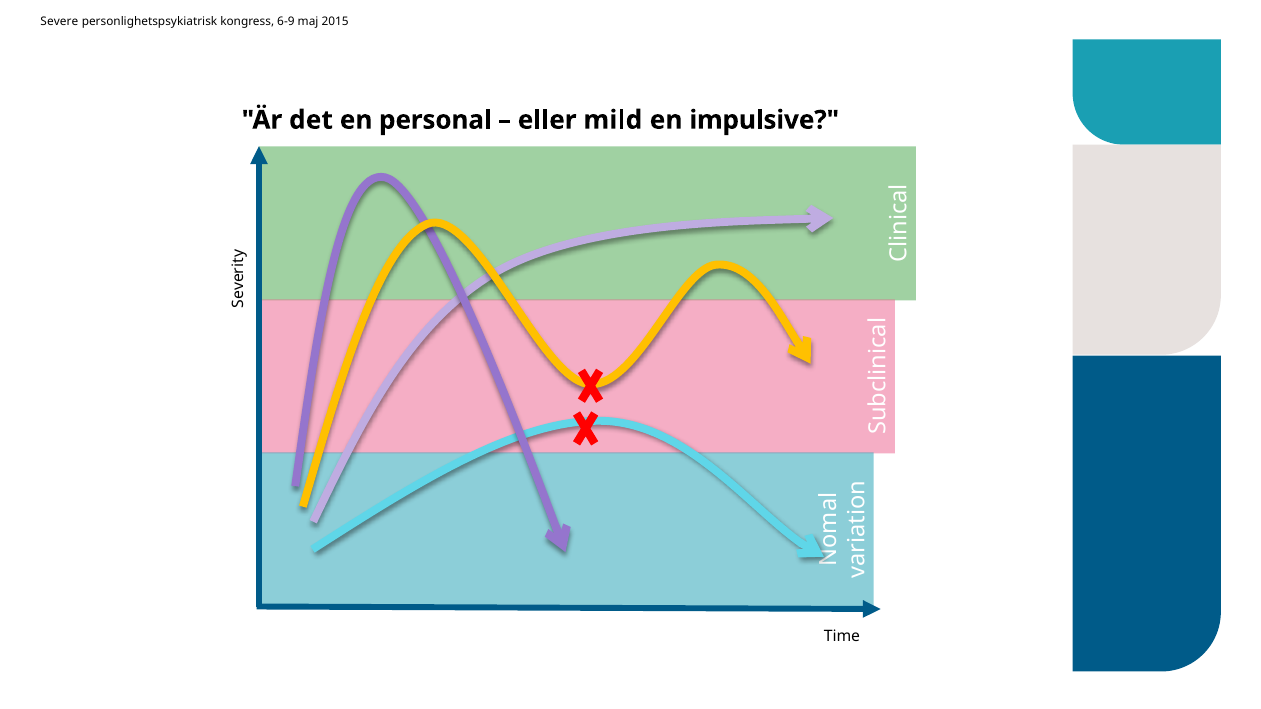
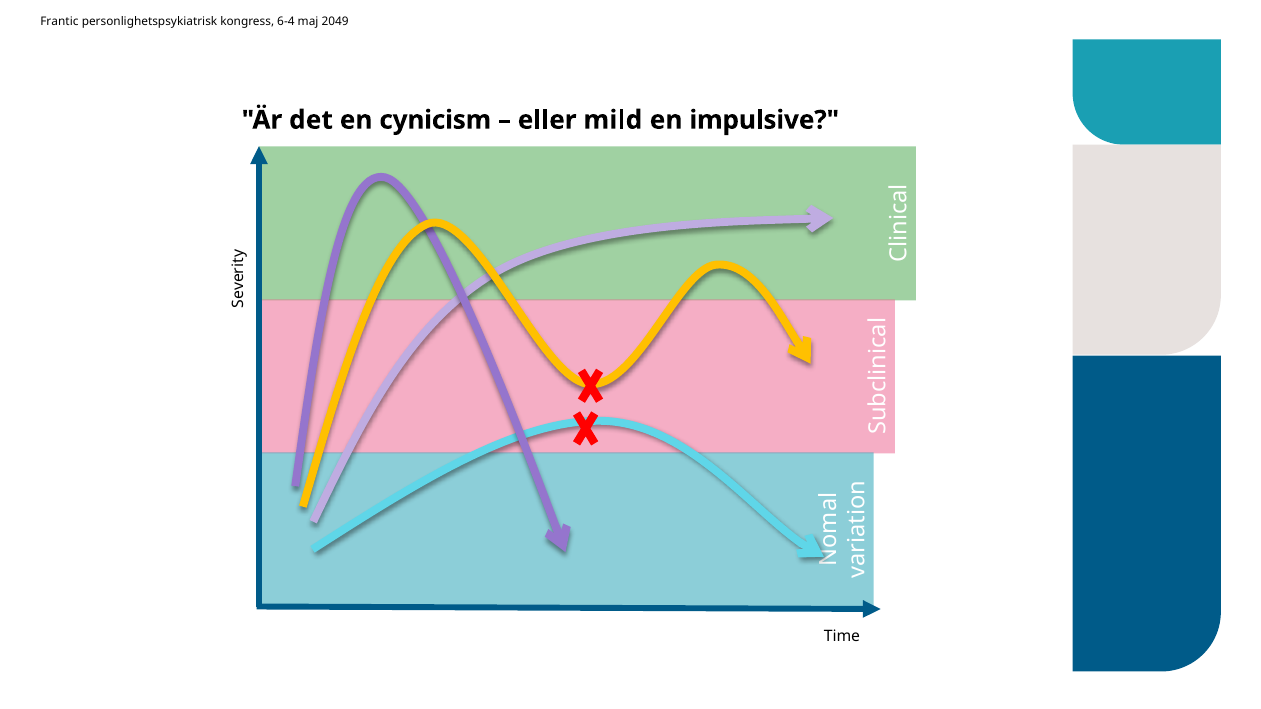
Severe: Severe -> Frantic
6-9: 6-9 -> 6-4
2015: 2015 -> 2049
personal: personal -> cynicism
